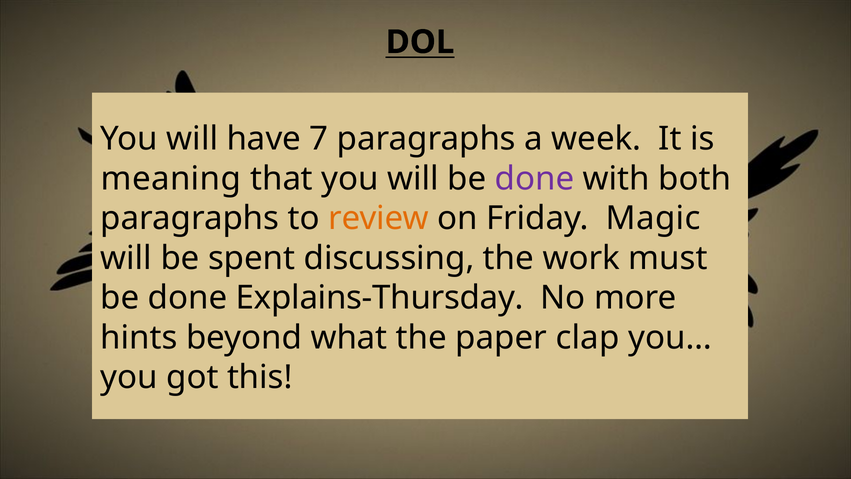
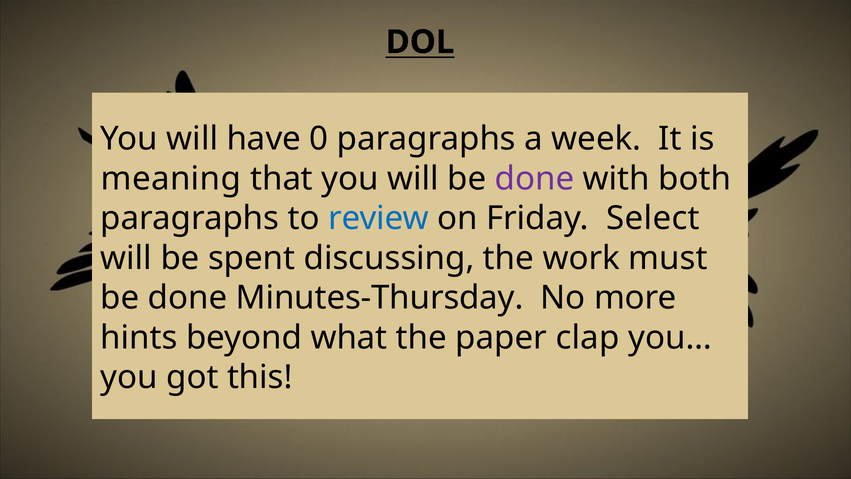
7: 7 -> 0
review colour: orange -> blue
Magic: Magic -> Select
Explains-Thursday: Explains-Thursday -> Minutes-Thursday
